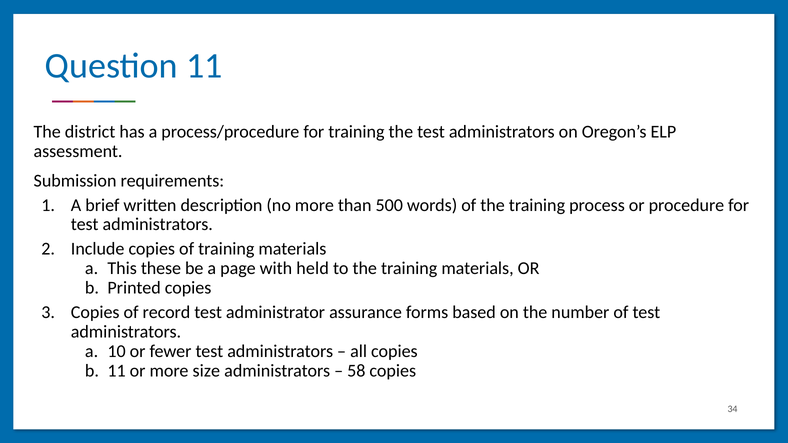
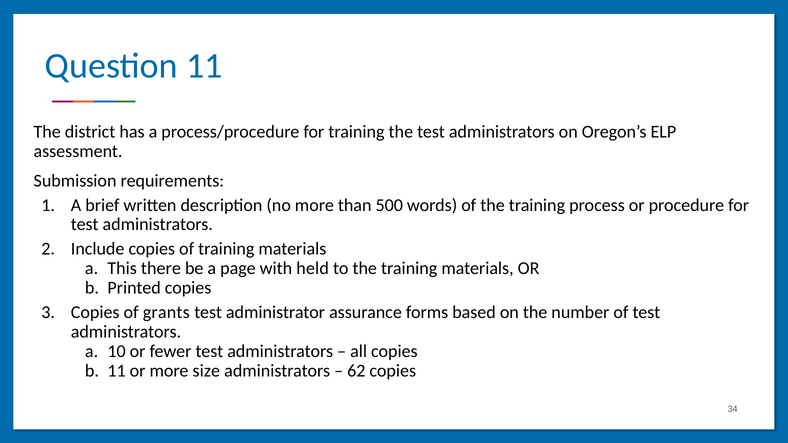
these: these -> there
record: record -> grants
58: 58 -> 62
